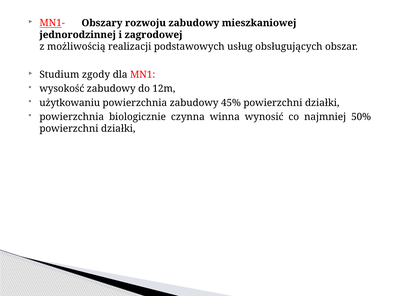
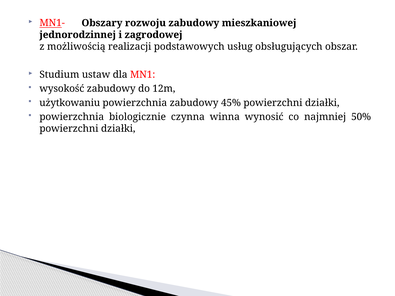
zgody: zgody -> ustaw
